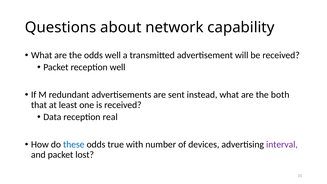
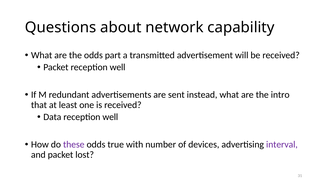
odds well: well -> part
both: both -> intro
Data reception real: real -> well
these colour: blue -> purple
